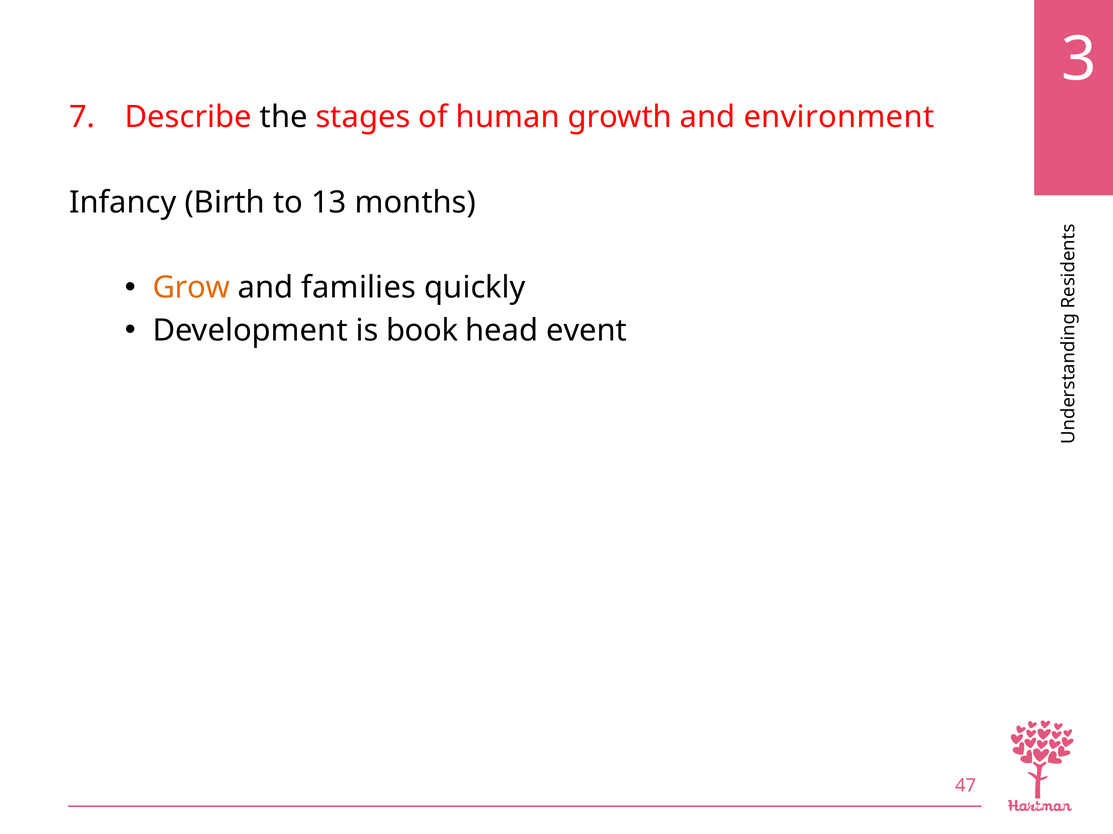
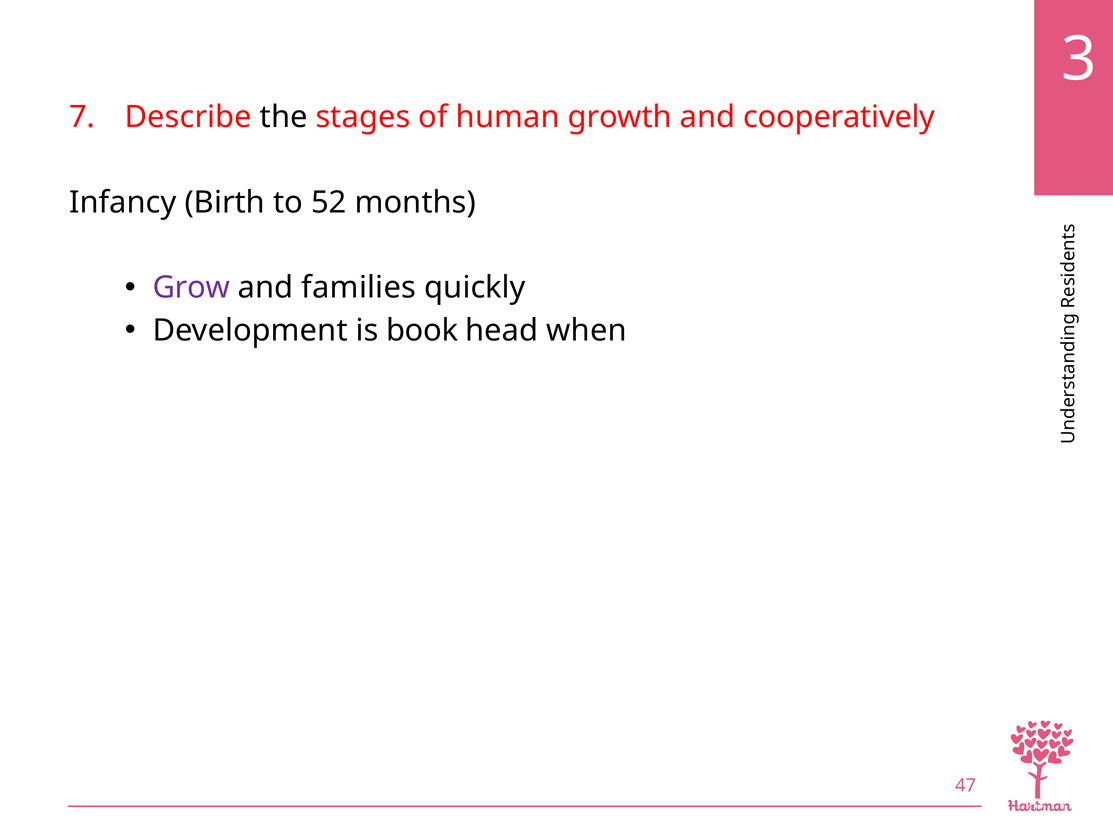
environment: environment -> cooperatively
13: 13 -> 52
Grow colour: orange -> purple
event: event -> when
